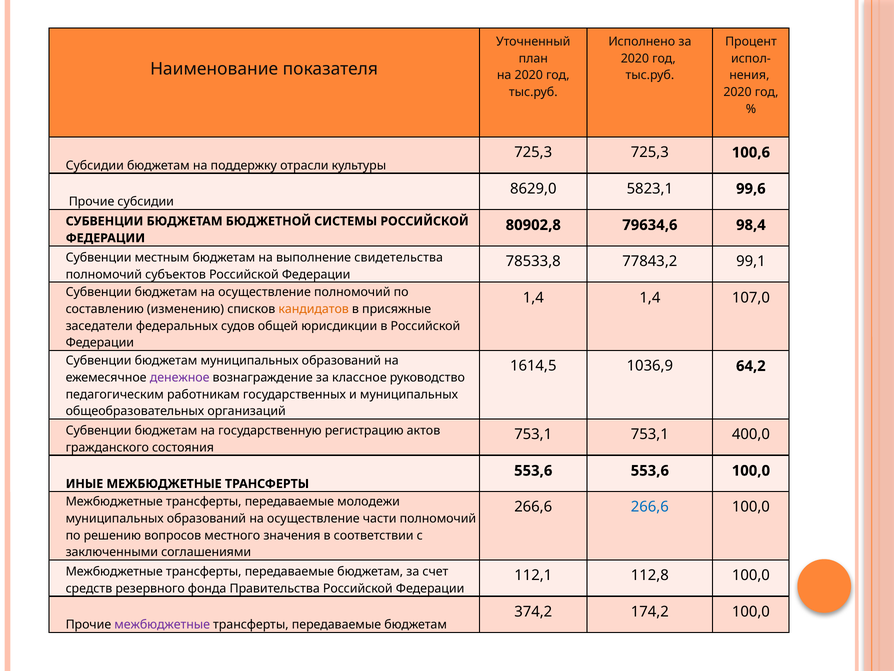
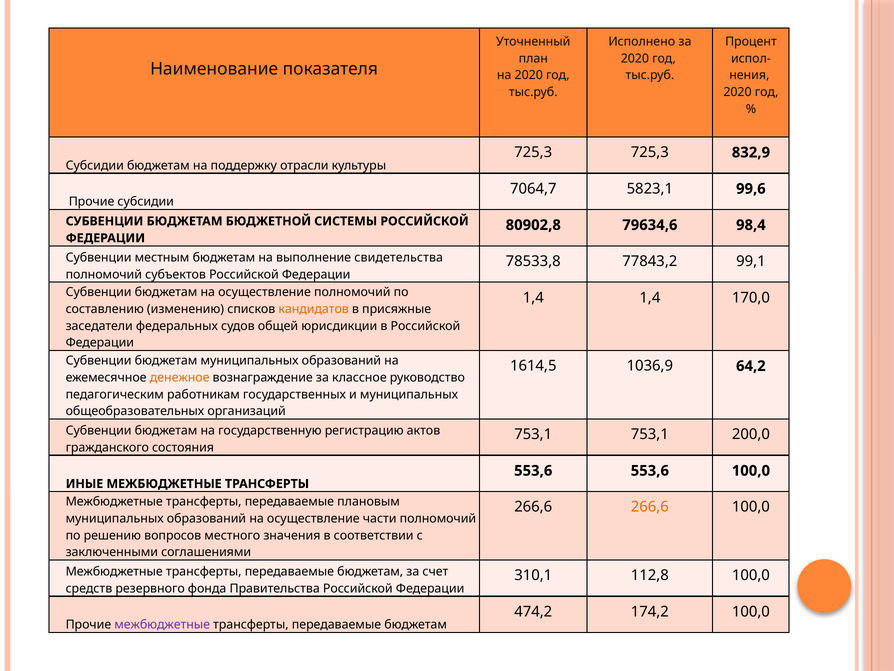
100,6: 100,6 -> 832,9
8629,0: 8629,0 -> 7064,7
107,0: 107,0 -> 170,0
денежное colour: purple -> orange
400,0: 400,0 -> 200,0
молодежи: молодежи -> плановым
266,6 at (650, 507) colour: blue -> orange
112,1: 112,1 -> 310,1
374,2: 374,2 -> 474,2
